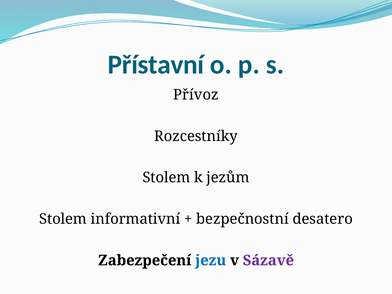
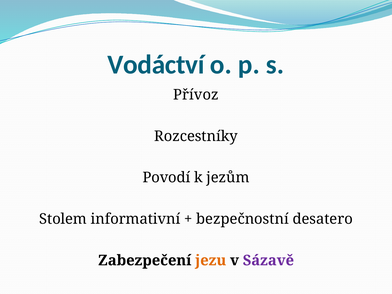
Přístavní: Přístavní -> Vodáctví
Stolem at (166, 178): Stolem -> Povodí
jezu colour: blue -> orange
